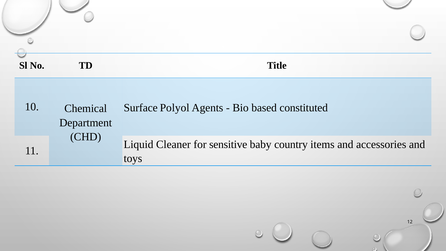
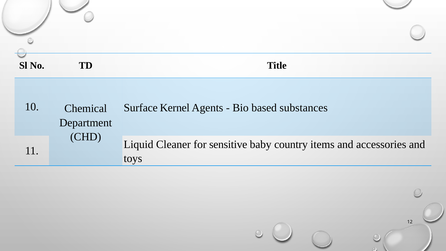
Polyol: Polyol -> Kernel
constituted: constituted -> substances
